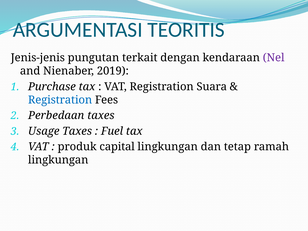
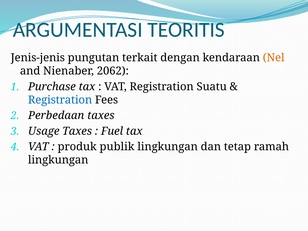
Nel colour: purple -> orange
2019: 2019 -> 2062
Suara: Suara -> Suatu
capital: capital -> publik
